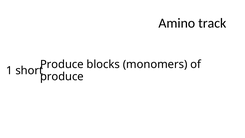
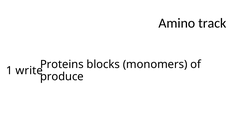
Produce at (62, 64): Produce -> Proteins
short: short -> write
